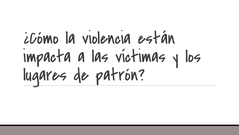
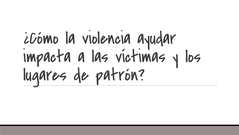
están: están -> ayudar
